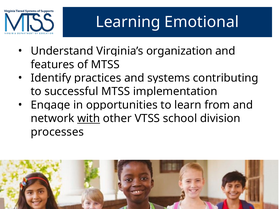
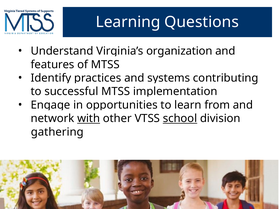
Emotional: Emotional -> Questions
school underline: none -> present
processes: processes -> gathering
